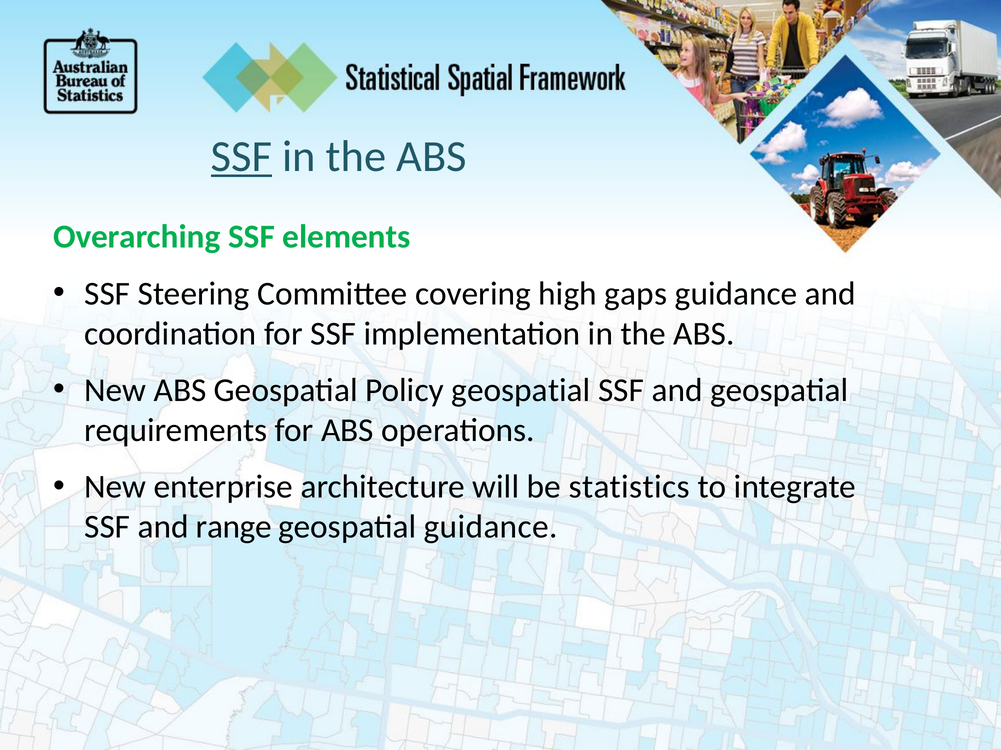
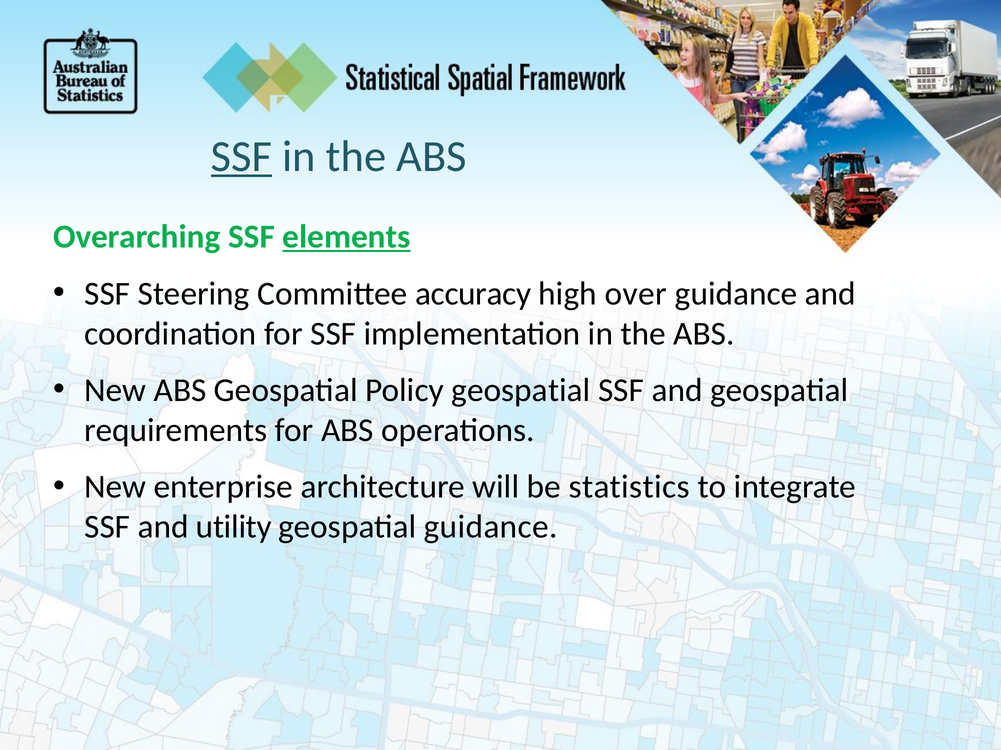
elements underline: none -> present
covering: covering -> accuracy
gaps: gaps -> over
range: range -> utility
